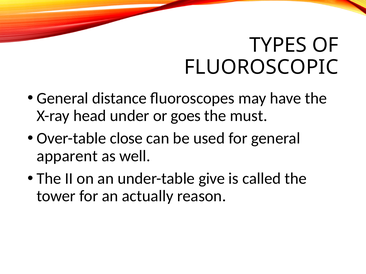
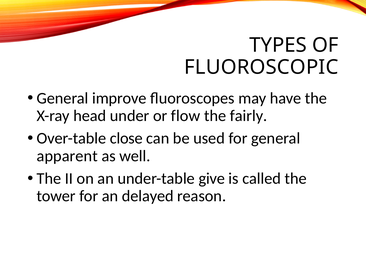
distance: distance -> improve
goes: goes -> flow
must: must -> fairly
actually: actually -> delayed
